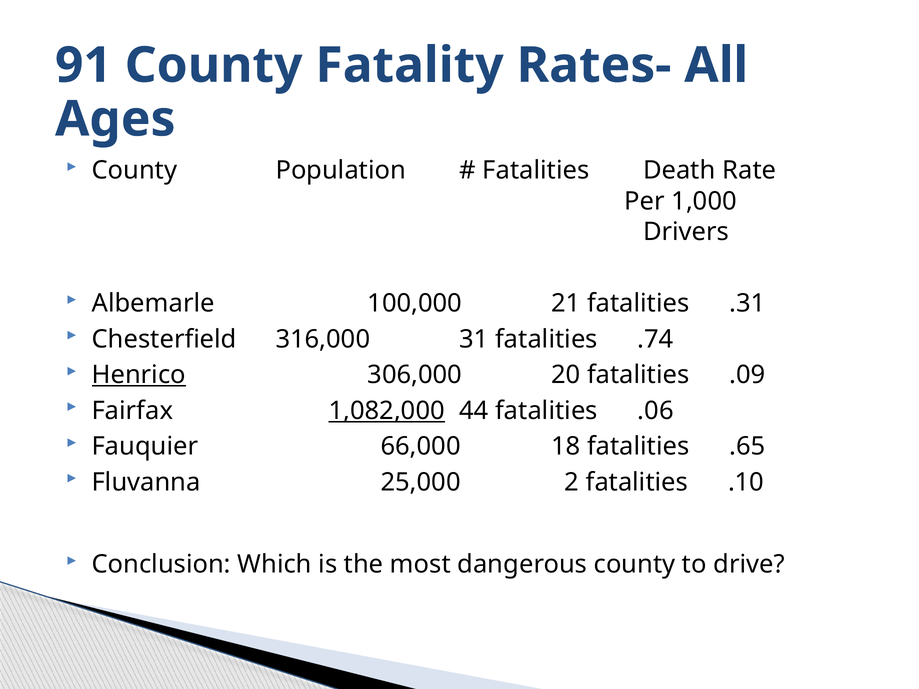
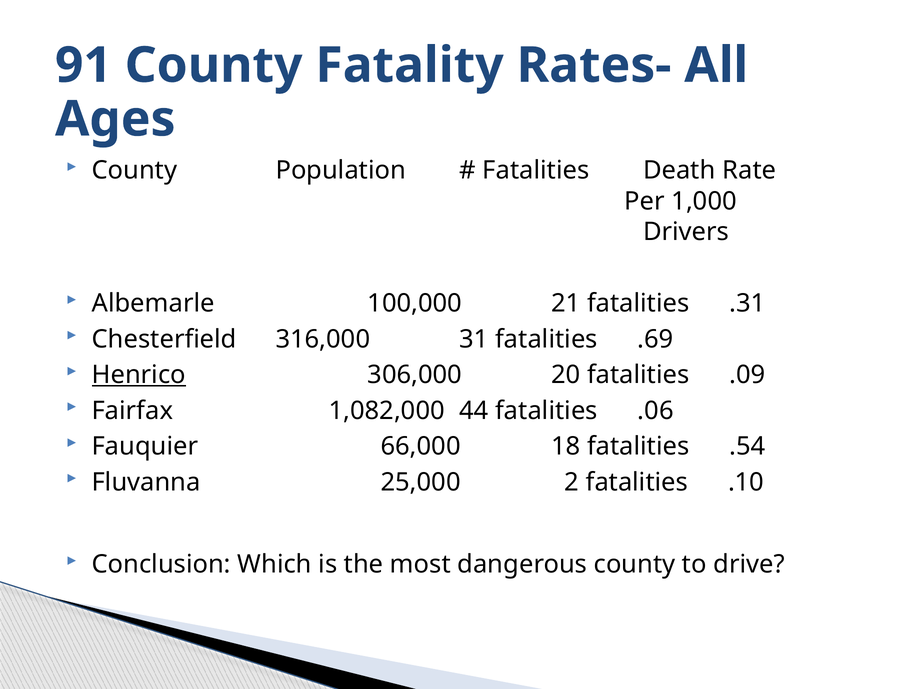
.74: .74 -> .69
1,082,000 underline: present -> none
.65: .65 -> .54
